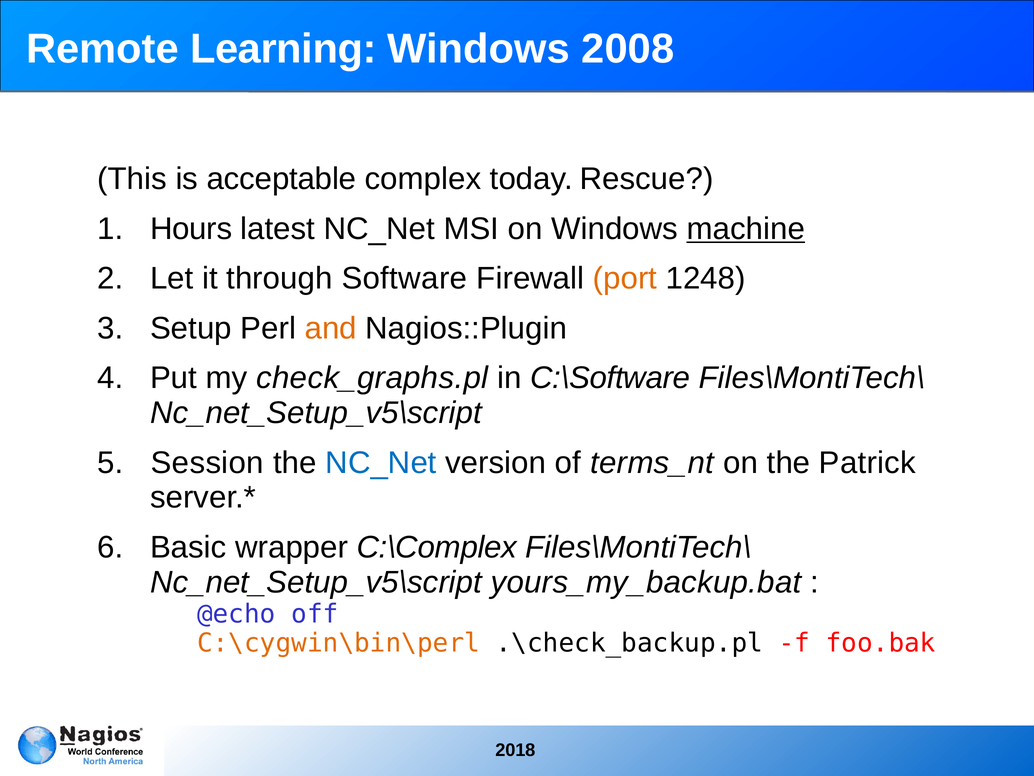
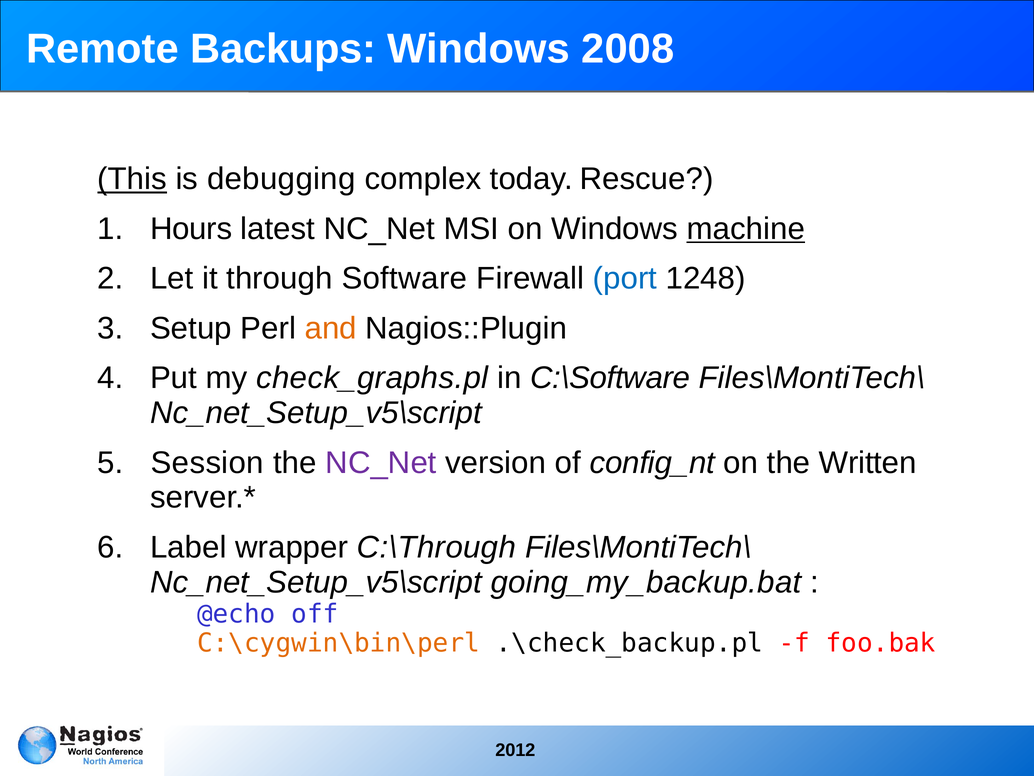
Learning: Learning -> Backups
This underline: none -> present
acceptable: acceptable -> debugging
port colour: orange -> blue
NC_Net at (381, 462) colour: blue -> purple
terms_nt: terms_nt -> config_nt
Patrick: Patrick -> Written
Basic: Basic -> Label
C:\Complex: C:\Complex -> C:\Through
yours_my_backup.bat: yours_my_backup.bat -> going_my_backup.bat
2018: 2018 -> 2012
